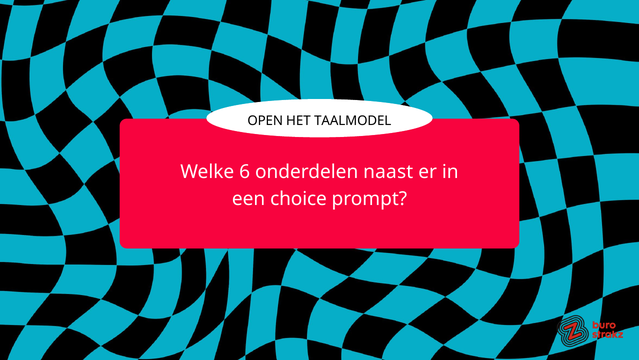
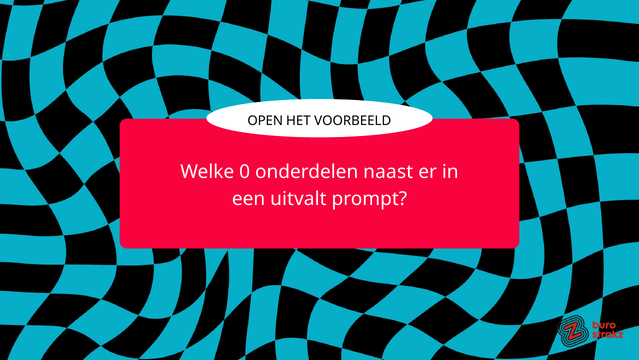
TAALMODEL: TAALMODEL -> VOORBEELD
6: 6 -> 0
choice: choice -> uitvalt
